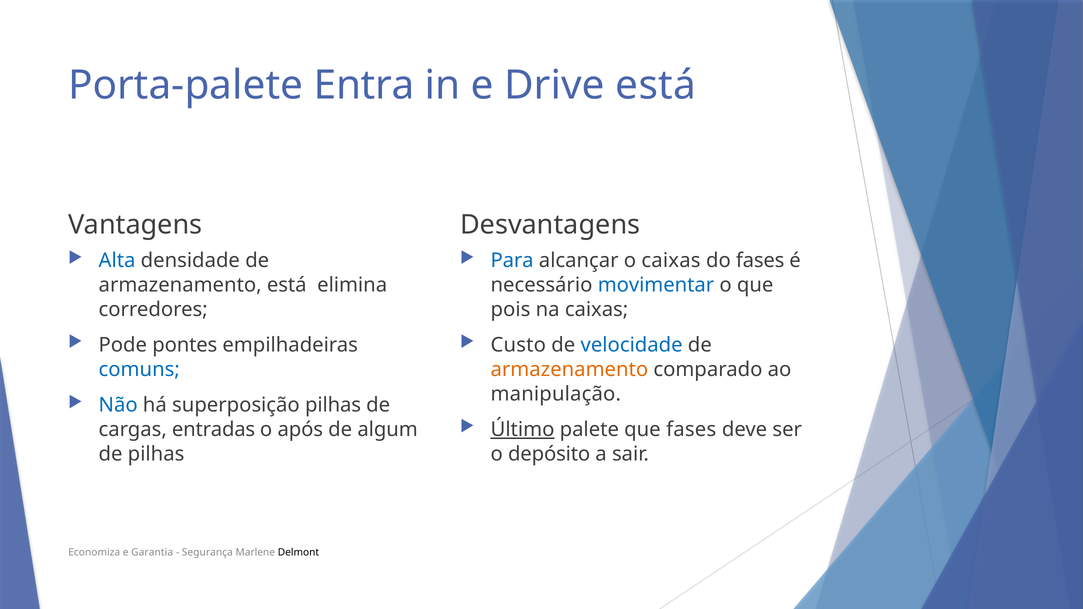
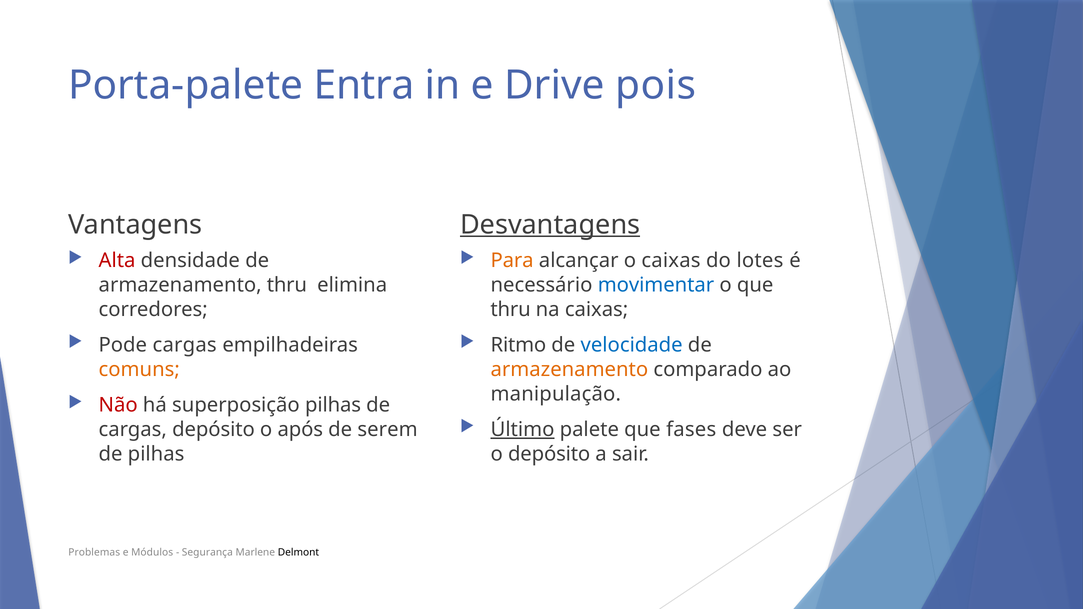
Drive está: está -> pois
Desvantagens underline: none -> present
Alta colour: blue -> red
Para colour: blue -> orange
do fases: fases -> lotes
armazenamento está: está -> thru
pois at (510, 310): pois -> thru
Pode pontes: pontes -> cargas
Custo: Custo -> Ritmo
comuns colour: blue -> orange
Não colour: blue -> red
cargas entradas: entradas -> depósito
algum: algum -> serem
Economiza: Economiza -> Problemas
Garantia: Garantia -> Módulos
